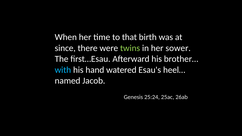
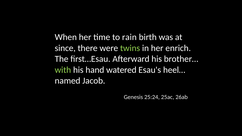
that: that -> rain
sower: sower -> enrich
with colour: light blue -> light green
